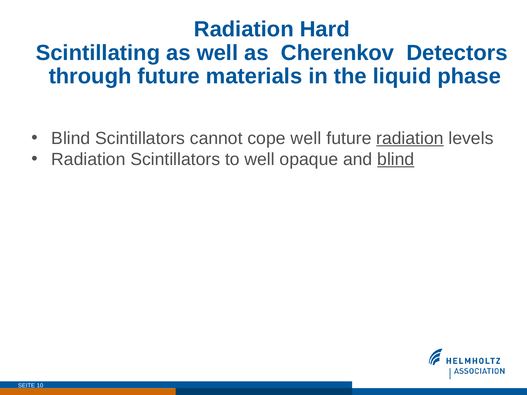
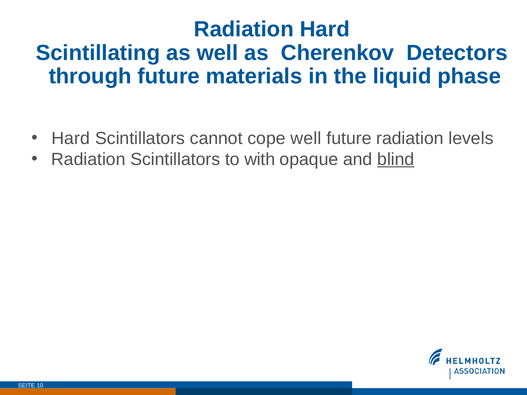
Blind at (71, 138): Blind -> Hard
radiation at (410, 138) underline: present -> none
to well: well -> with
